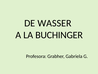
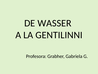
BUCHINGER: BUCHINGER -> GENTILINNI
